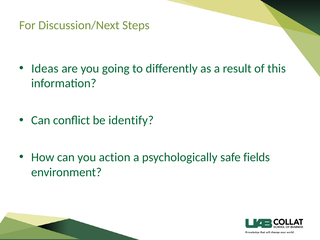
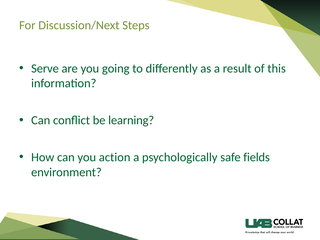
Ideas: Ideas -> Serve
identify: identify -> learning
